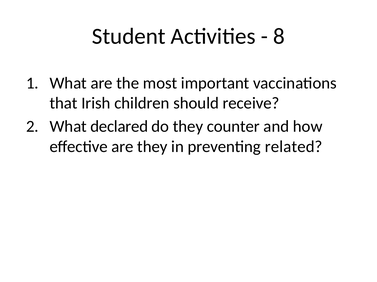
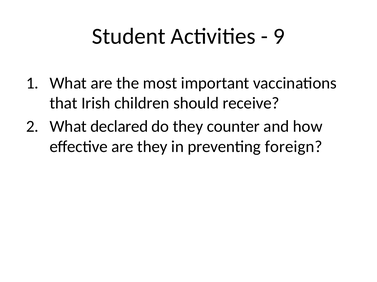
8: 8 -> 9
related: related -> foreign
